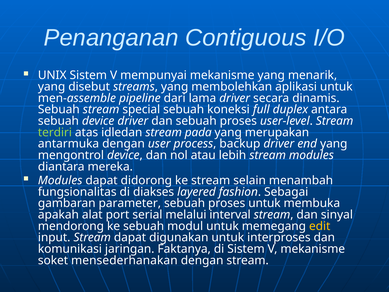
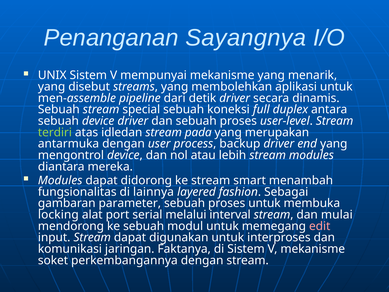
Contiguous: Contiguous -> Sayangnya
lama: lama -> detik
selain: selain -> smart
diakses: diakses -> lainnya
apakah: apakah -> locking
sinyal: sinyal -> mulai
edit colour: yellow -> pink
mensederhanakan: mensederhanakan -> perkembangannya
